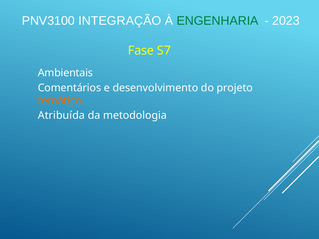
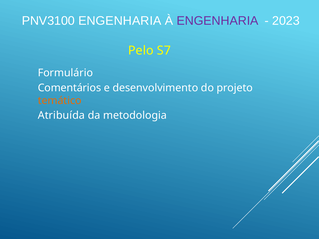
PNV3100 INTEGRAÇÃO: INTEGRAÇÃO -> ENGENHARIA
ENGENHARIA at (218, 21) colour: green -> purple
Fase: Fase -> Pelo
Ambientais: Ambientais -> Formulário
